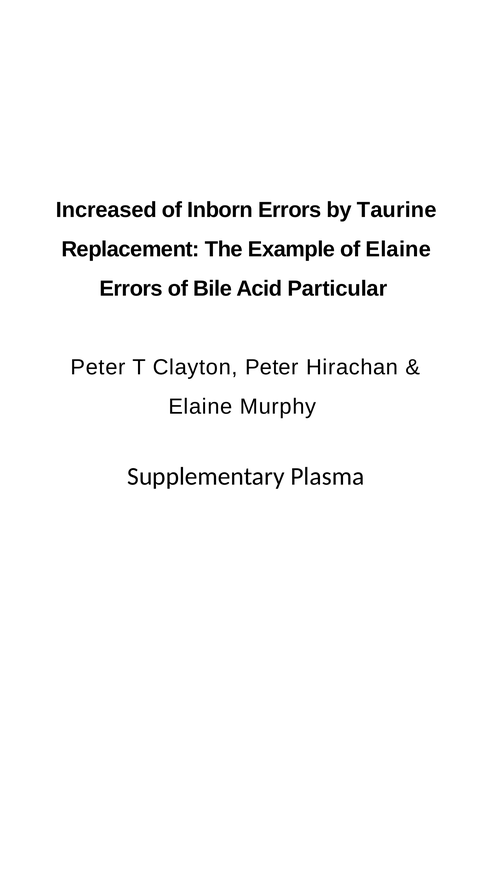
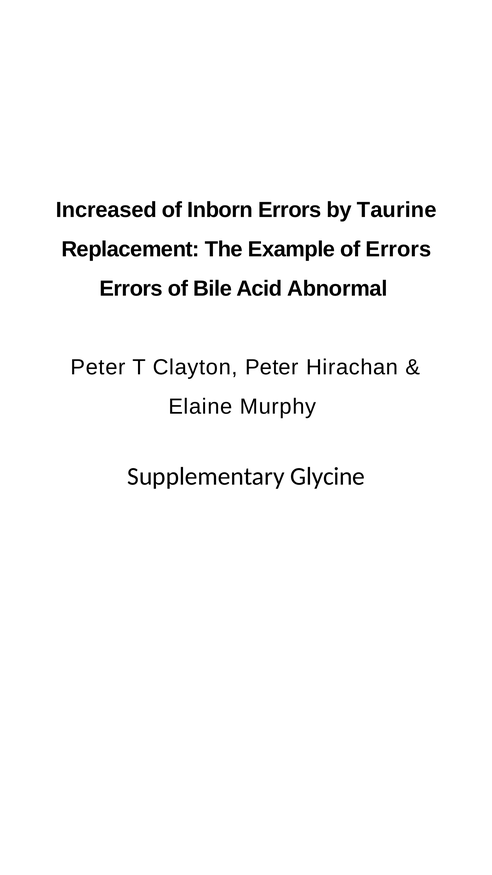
of Elaine: Elaine -> Errors
Particular: Particular -> Abnormal
Plasma: Plasma -> Glycine
